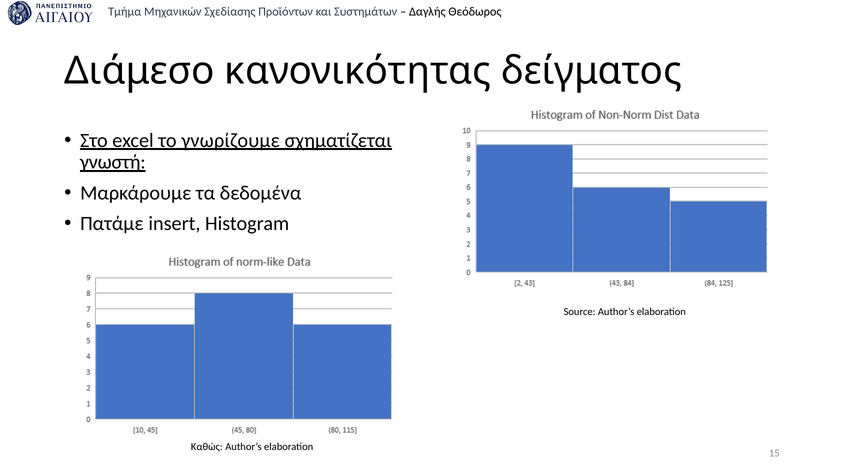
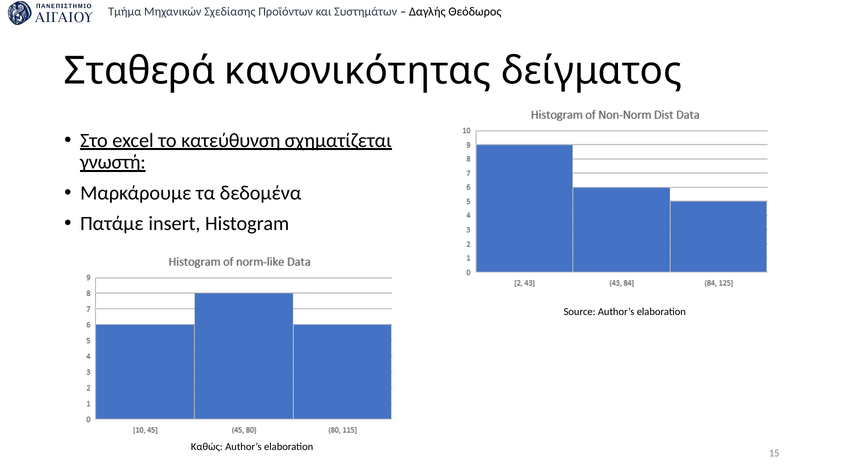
Διάμεσο: Διάμεσο -> Σταθερά
γνωρίζουμε: γνωρίζουμε -> κατεύθυνση
